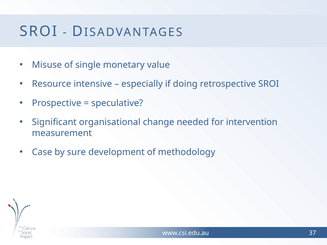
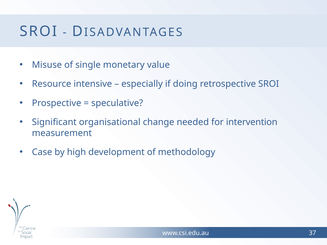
sure: sure -> high
